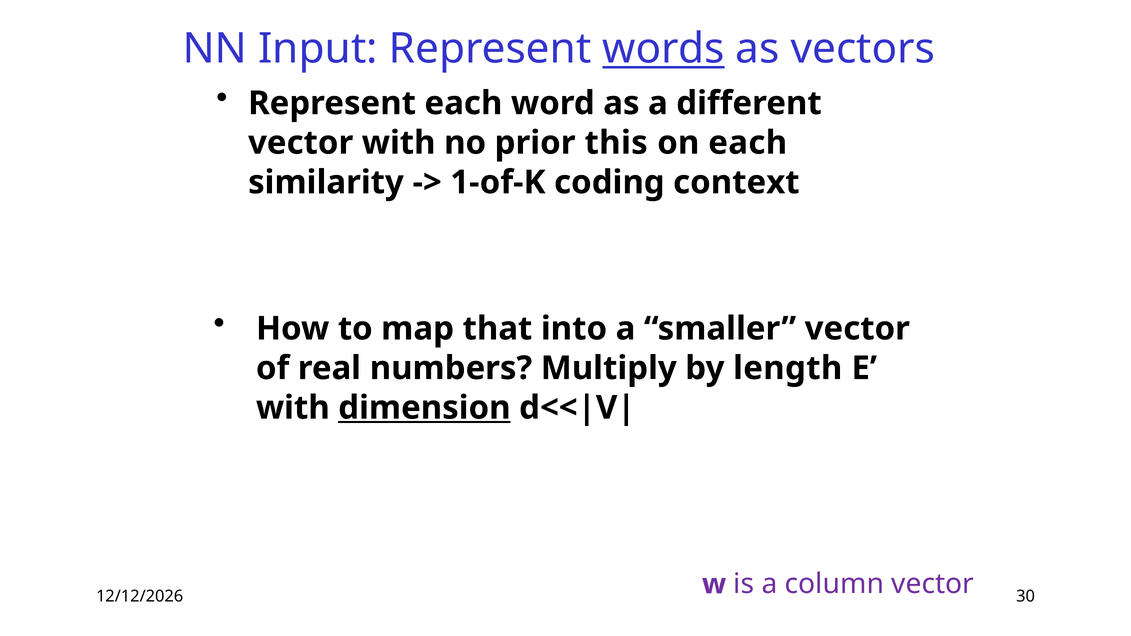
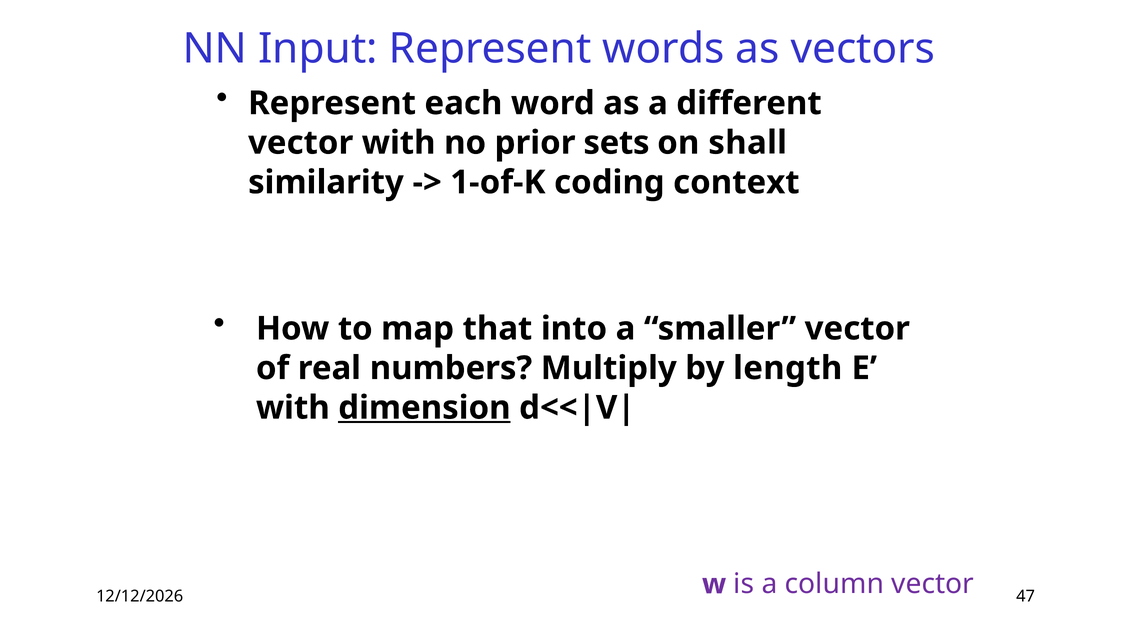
words underline: present -> none
this: this -> sets
on each: each -> shall
30: 30 -> 47
